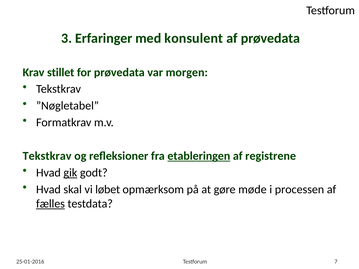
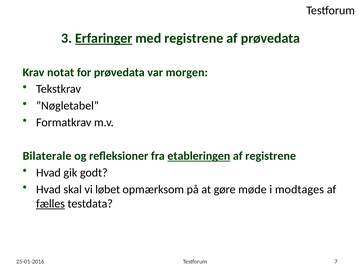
Erfaringer underline: none -> present
med konsulent: konsulent -> registrene
stillet: stillet -> notat
Tekstkrav at (47, 156): Tekstkrav -> Bilaterale
gik underline: present -> none
processen: processen -> modtages
